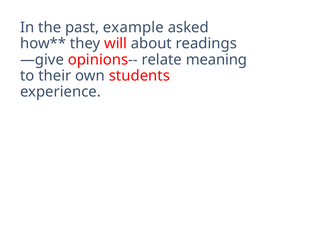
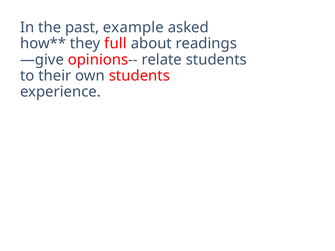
will: will -> full
relate meaning: meaning -> students
